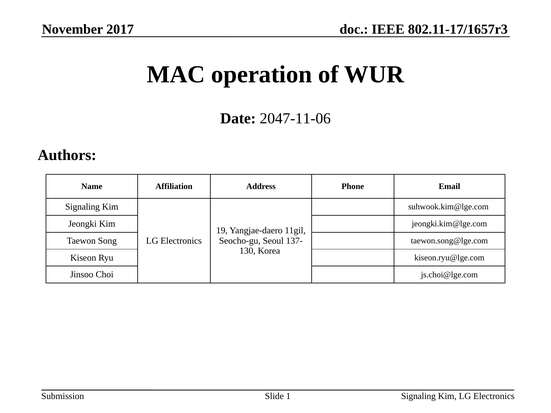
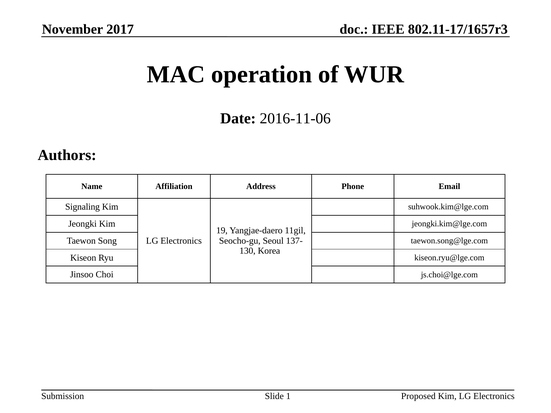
2047-11-06: 2047-11-06 -> 2016-11-06
Signaling at (418, 396): Signaling -> Proposed
